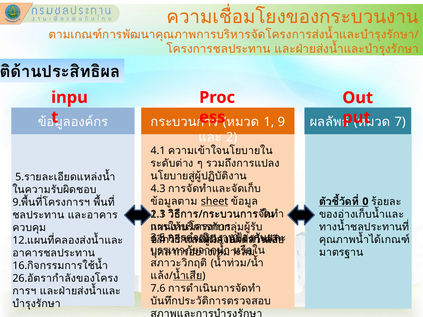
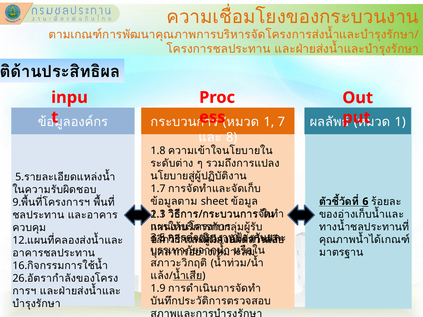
9: 9 -> 7
7 at (400, 122): 7 -> 1
2: 2 -> 8
4.1: 4.1 -> 1.8
4.3: 4.3 -> 1.7
sheet underline: present -> none
0: 0 -> 6
7.6: 7.6 -> 1.9
